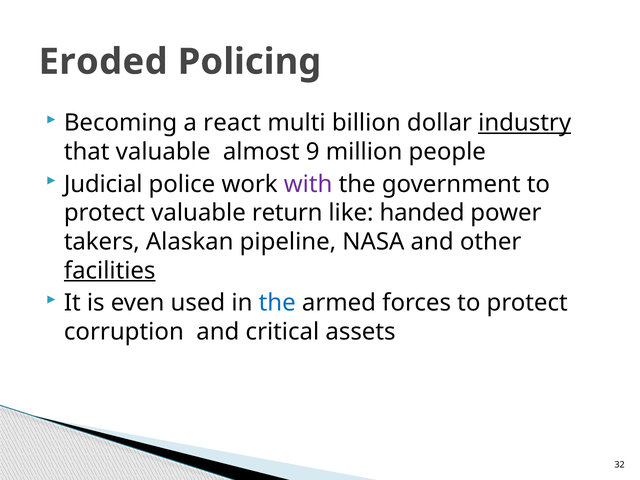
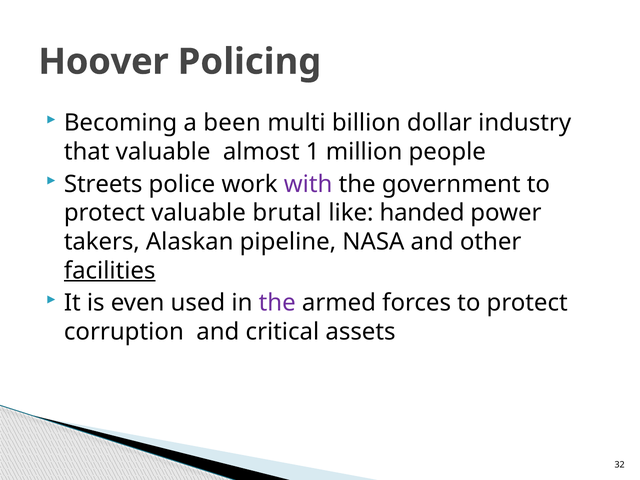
Eroded: Eroded -> Hoover
react: react -> been
industry underline: present -> none
9: 9 -> 1
Judicial: Judicial -> Streets
return: return -> brutal
the at (277, 303) colour: blue -> purple
